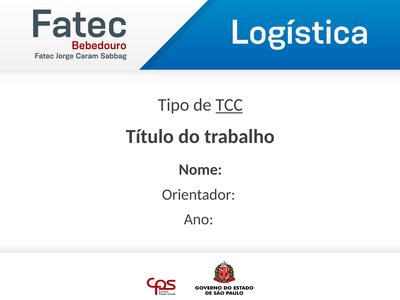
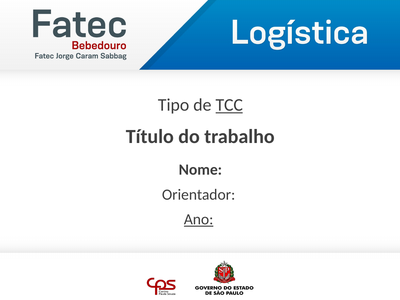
Ano underline: none -> present
